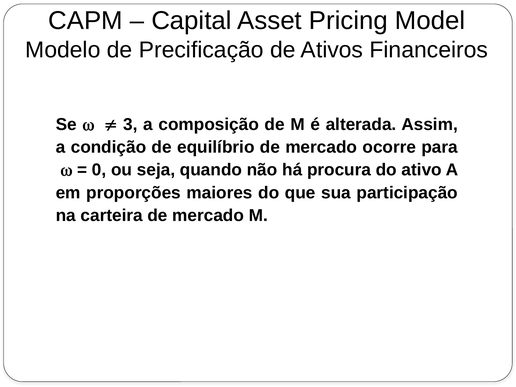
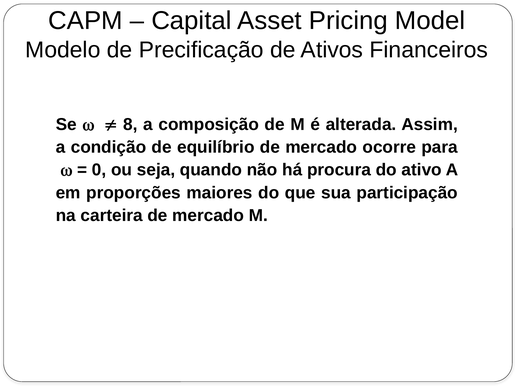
3: 3 -> 8
